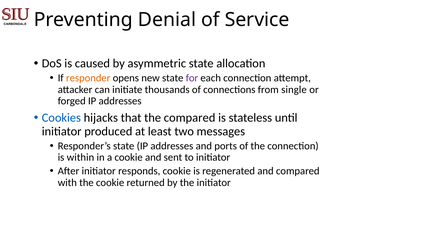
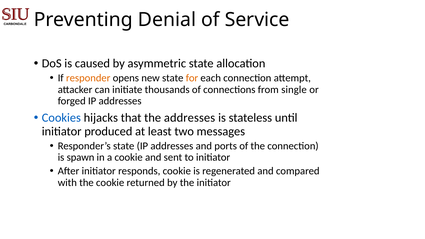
for colour: purple -> orange
the compared: compared -> addresses
within: within -> spawn
